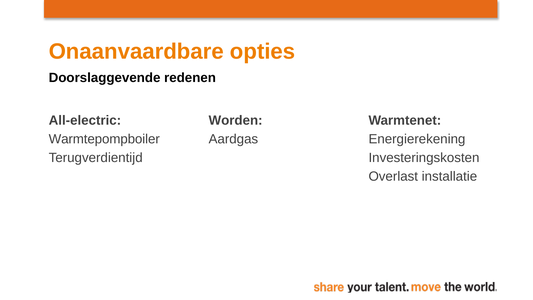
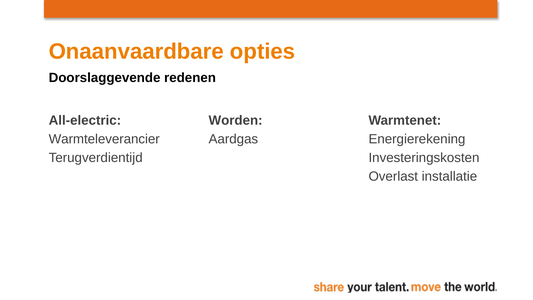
Warmtepompboiler: Warmtepompboiler -> Warmteleverancier
